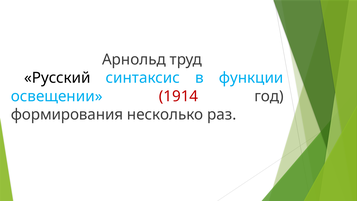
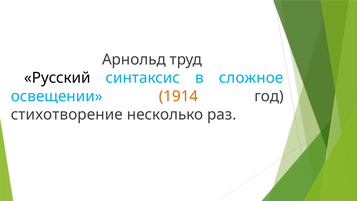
функции: функции -> сложное
1914 colour: red -> orange
формирования: формирования -> стихотворение
